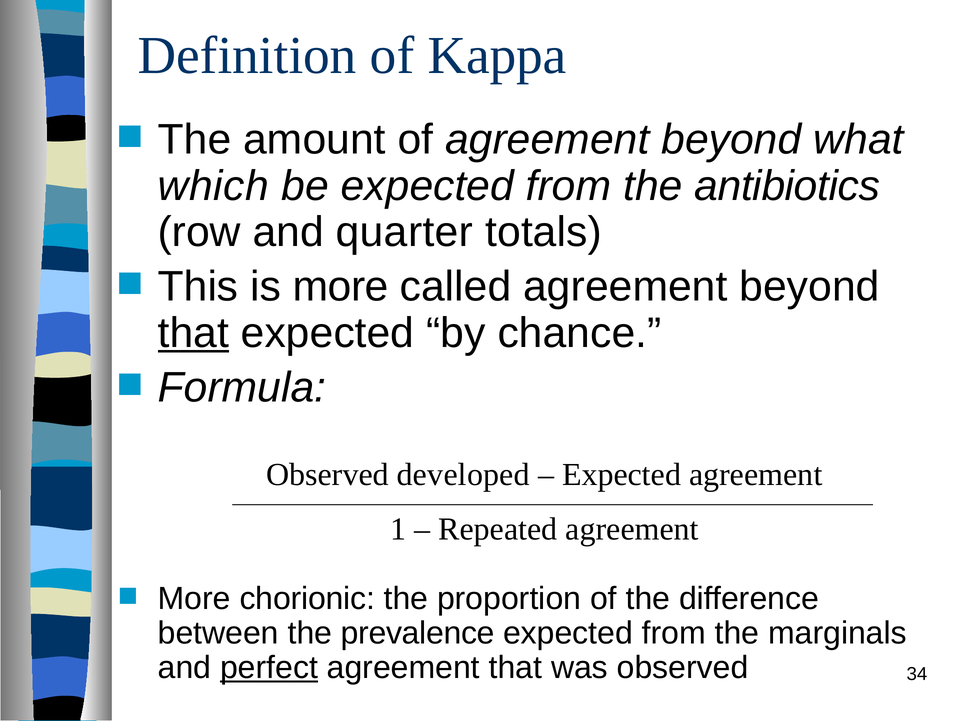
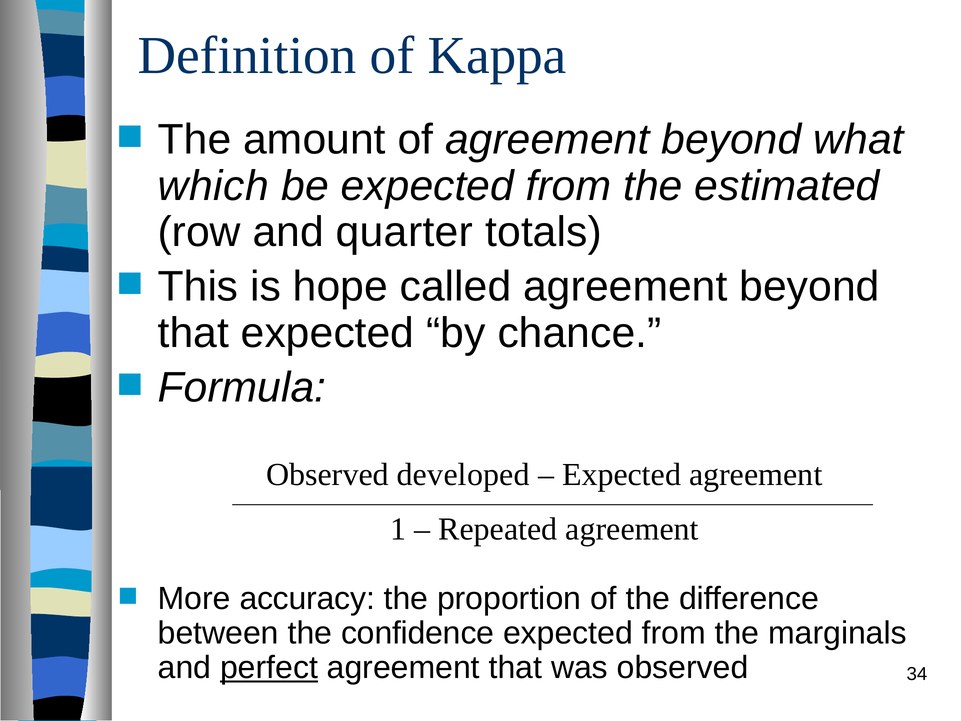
antibiotics: antibiotics -> estimated
is more: more -> hope
that at (193, 333) underline: present -> none
chorionic: chorionic -> accuracy
prevalence: prevalence -> confidence
